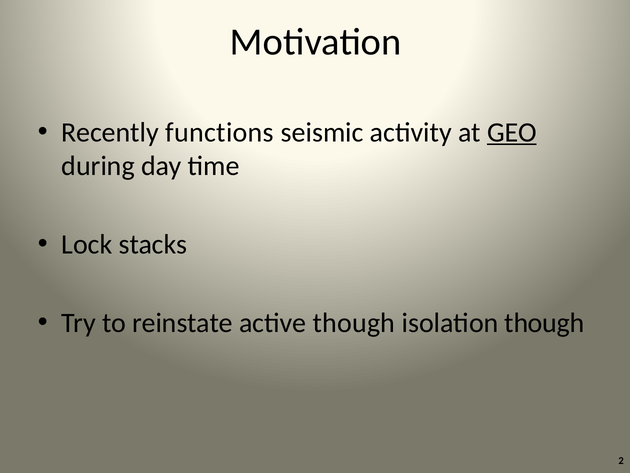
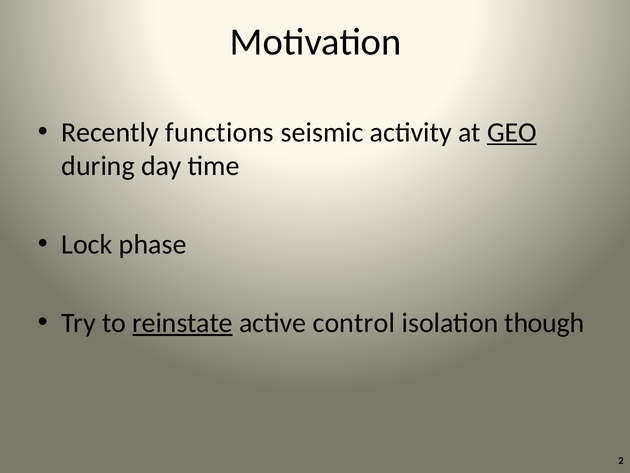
stacks: stacks -> phase
reinstate underline: none -> present
active though: though -> control
